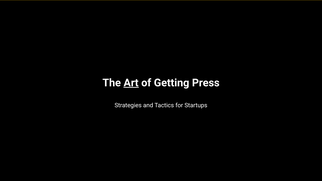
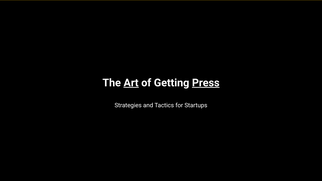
Press underline: none -> present
